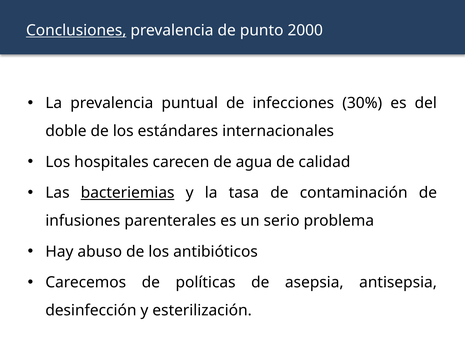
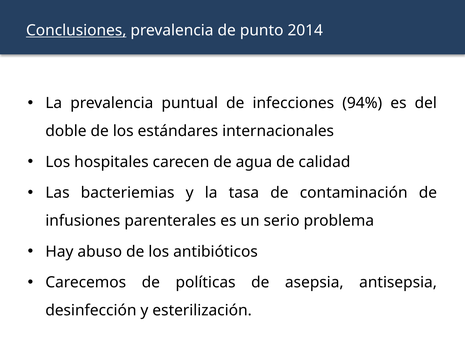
2000: 2000 -> 2014
30%: 30% -> 94%
bacteriemias underline: present -> none
